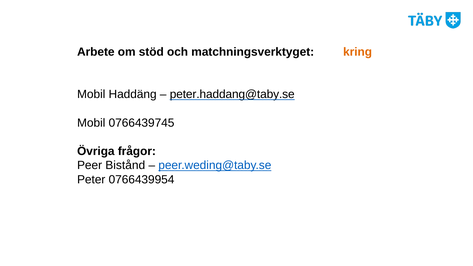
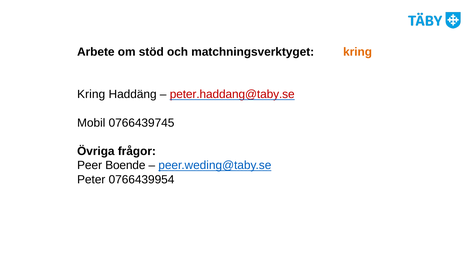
Mobil at (91, 94): Mobil -> Kring
peter.haddang@taby.se colour: black -> red
Bistånd: Bistånd -> Boende
